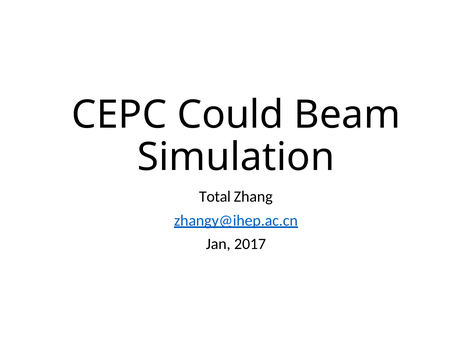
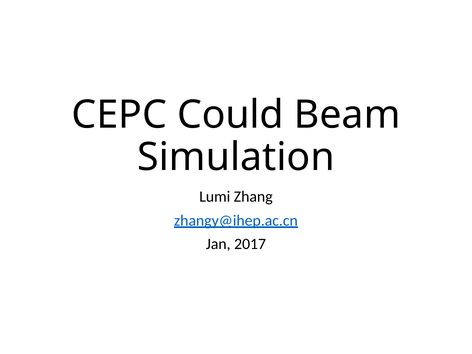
Total: Total -> Lumi
